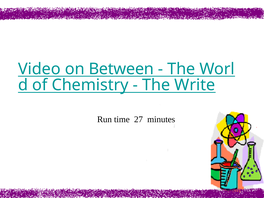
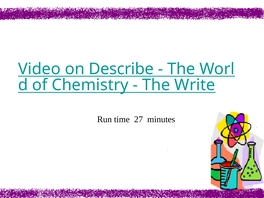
Between: Between -> Describe
